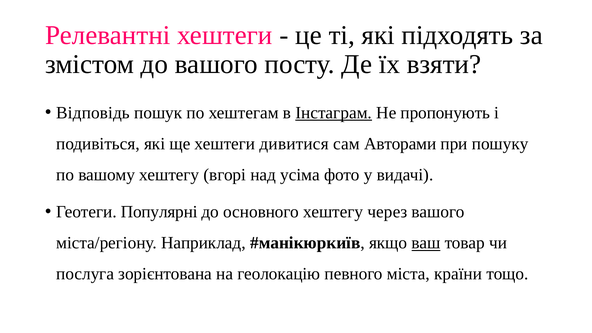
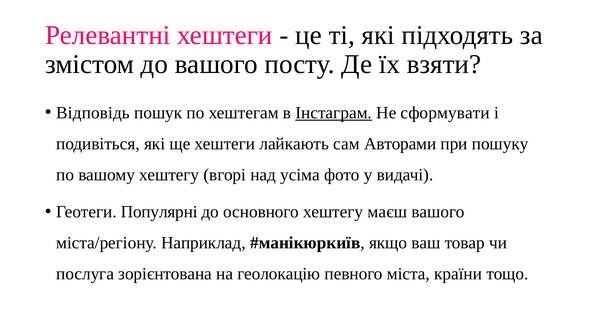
пропонують: пропонують -> сформувати
дивитися: дивитися -> лайкають
через: через -> маєш
ваш underline: present -> none
